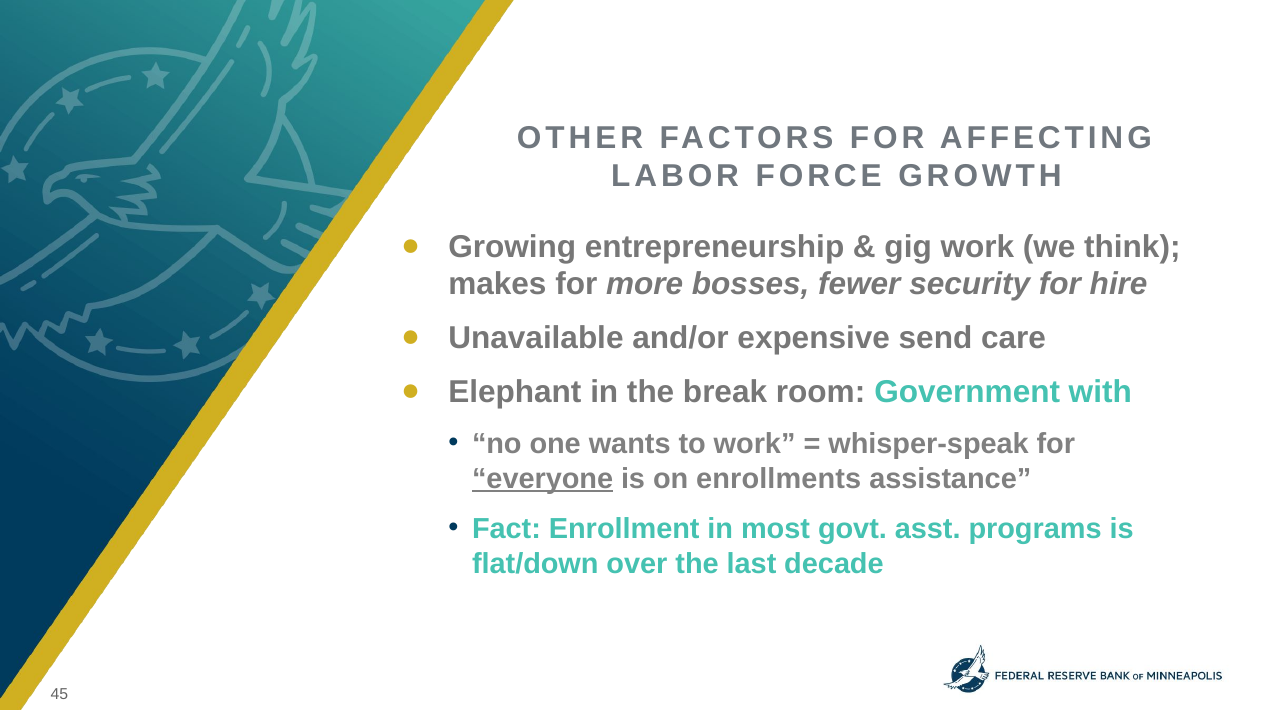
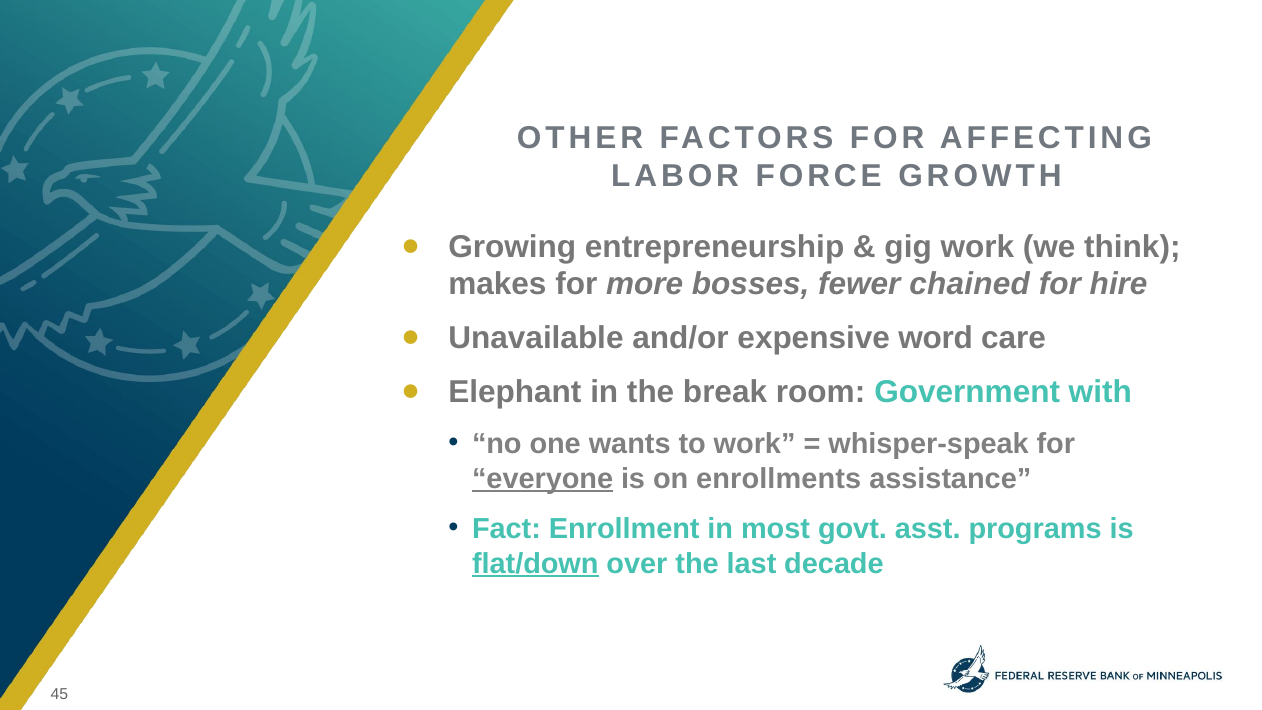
security: security -> chained
send: send -> word
flat/down underline: none -> present
